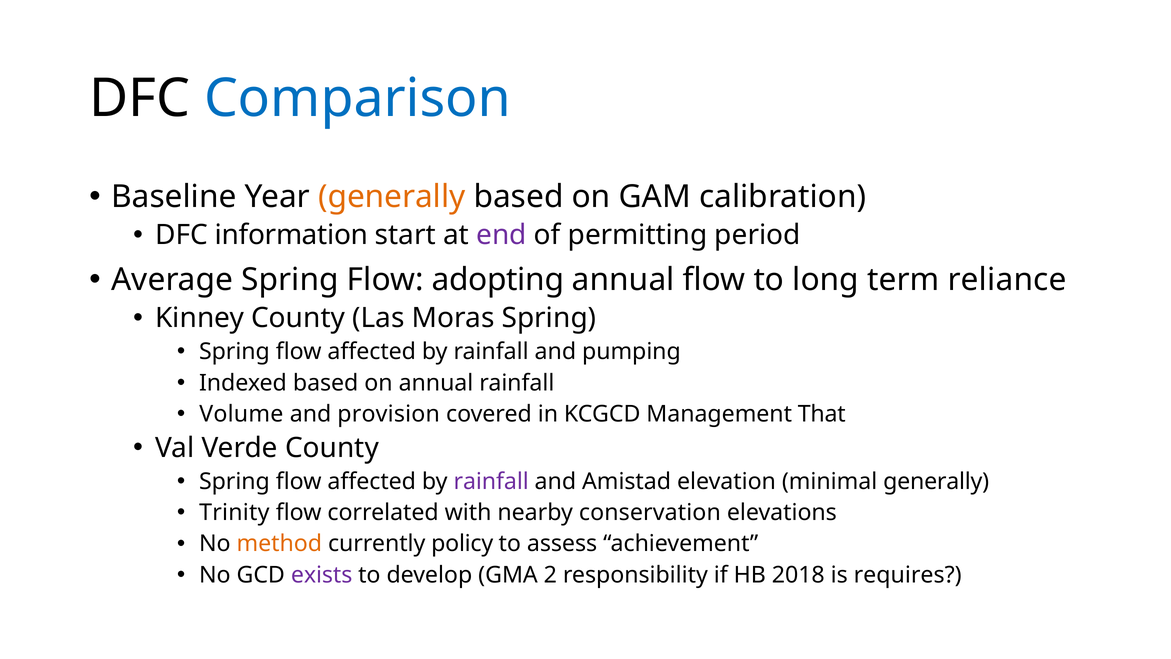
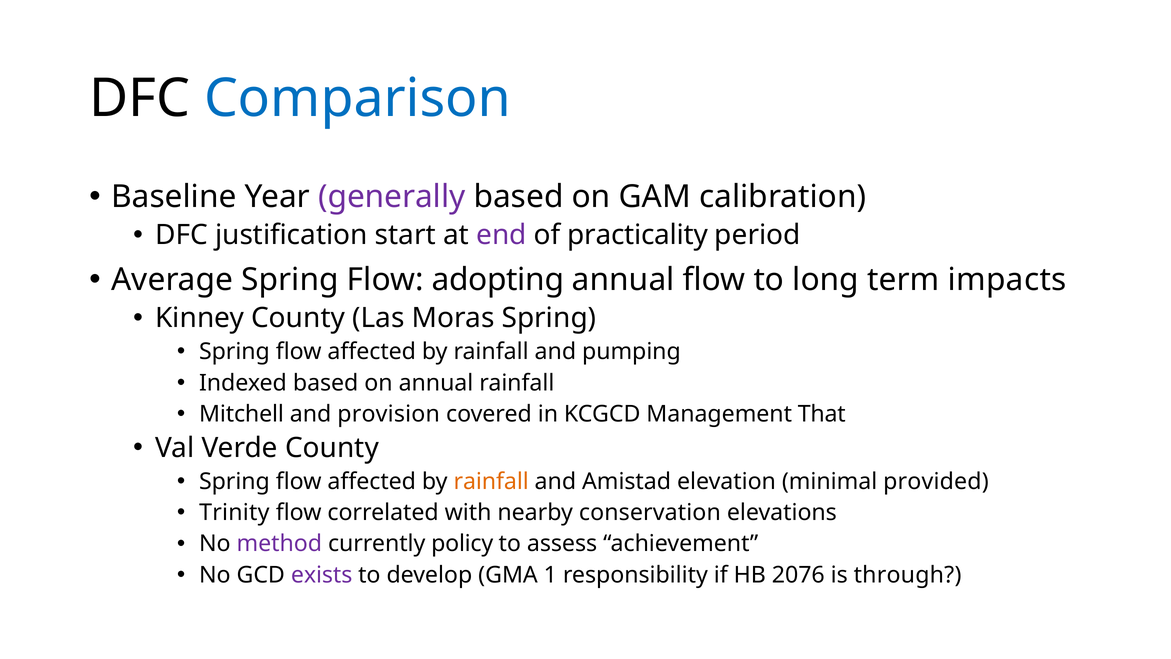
generally at (392, 197) colour: orange -> purple
information: information -> justification
permitting: permitting -> practicality
reliance: reliance -> impacts
Volume: Volume -> Mitchell
rainfall at (491, 481) colour: purple -> orange
minimal generally: generally -> provided
method colour: orange -> purple
2: 2 -> 1
2018: 2018 -> 2076
requires: requires -> through
